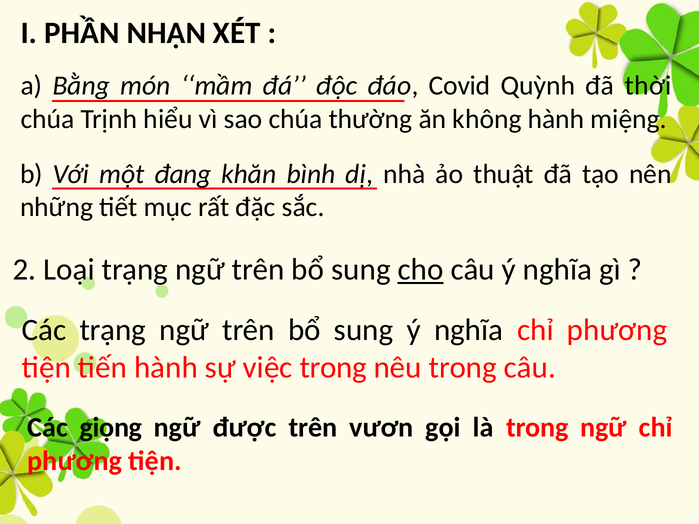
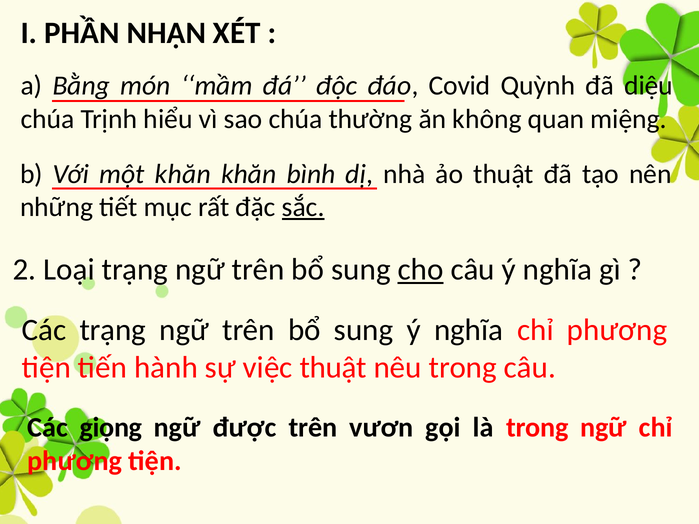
thời: thời -> diệu
không hành: hành -> quan
một đang: đang -> khăn
sắc underline: none -> present
việc trong: trong -> thuật
